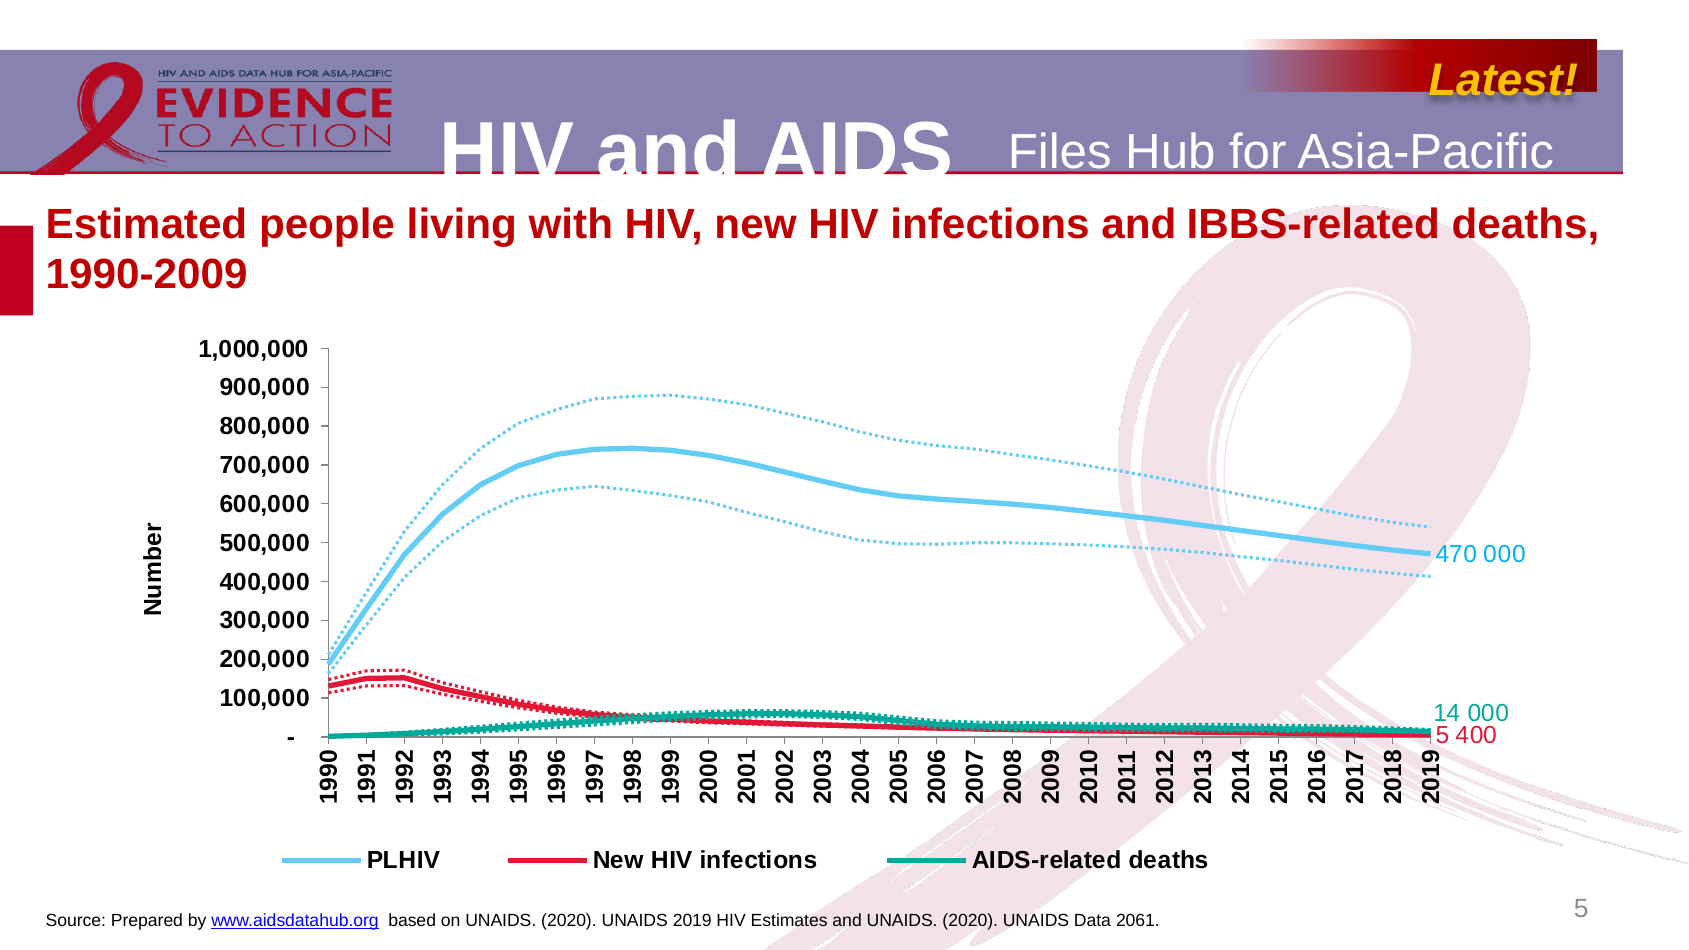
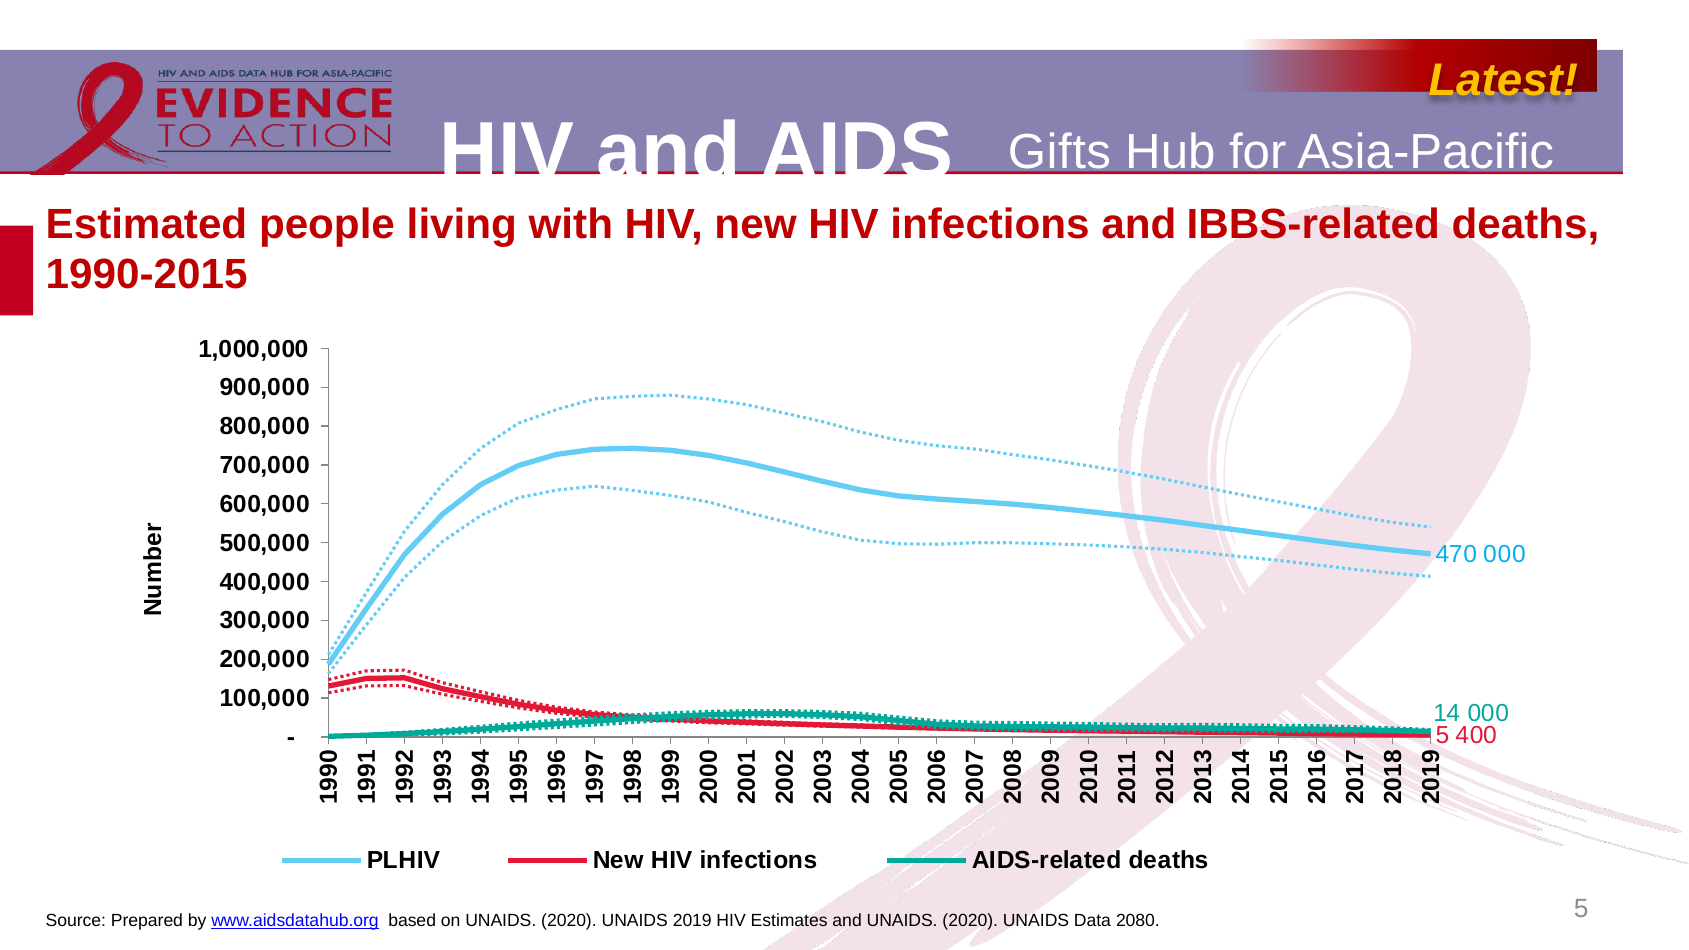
Files: Files -> Gifts
1990-2009: 1990-2009 -> 1990-2015
2061: 2061 -> 2080
